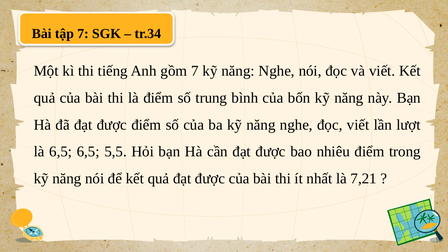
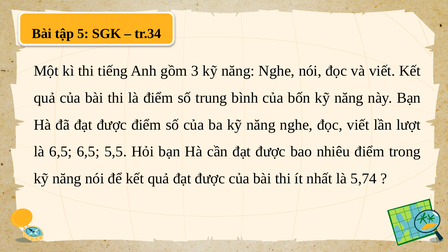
tập 7: 7 -> 5
gồm 7: 7 -> 3
7,21: 7,21 -> 5,74
